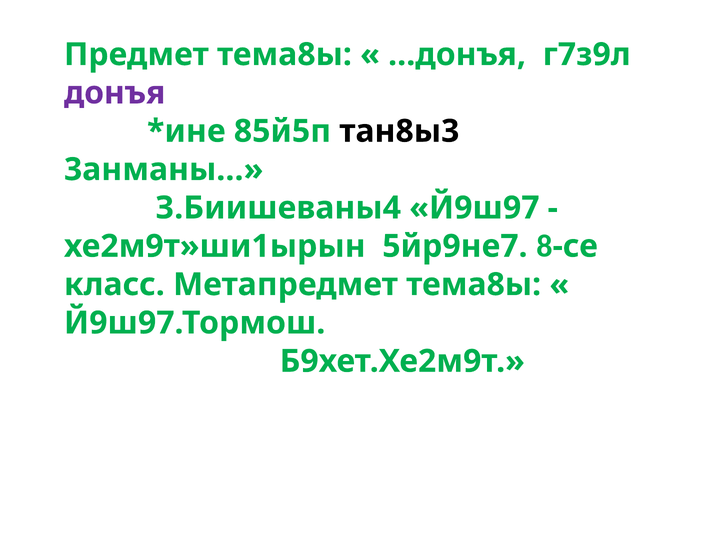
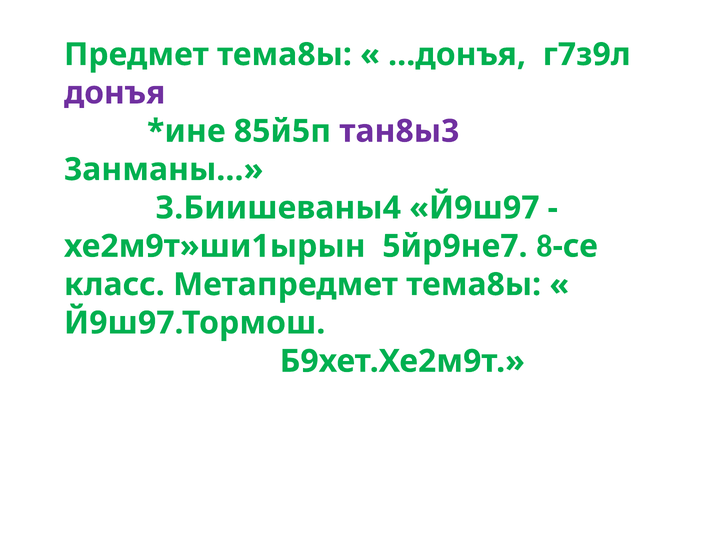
тан8ы3 colour: black -> purple
